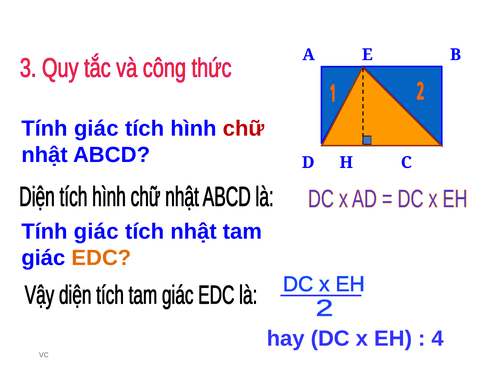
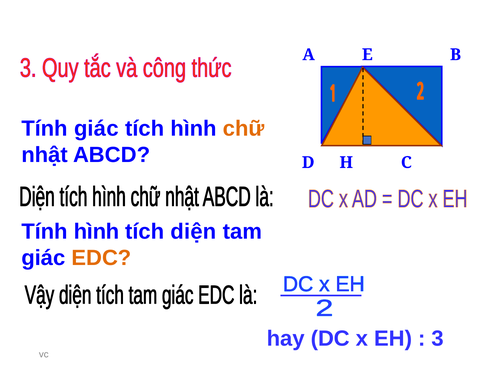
chữ colour: red -> orange
giác at (96, 232): giác -> hình
tích nhật: nhật -> diện
4: 4 -> 3
